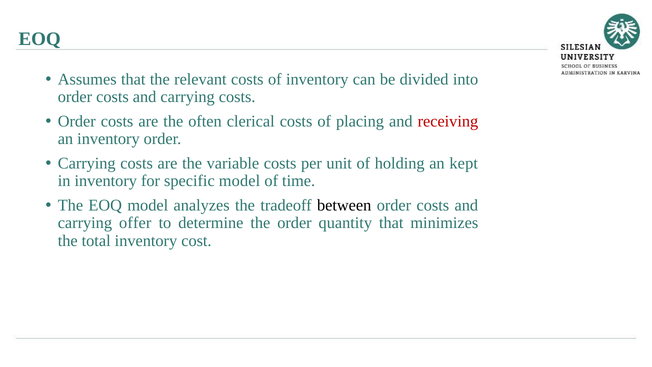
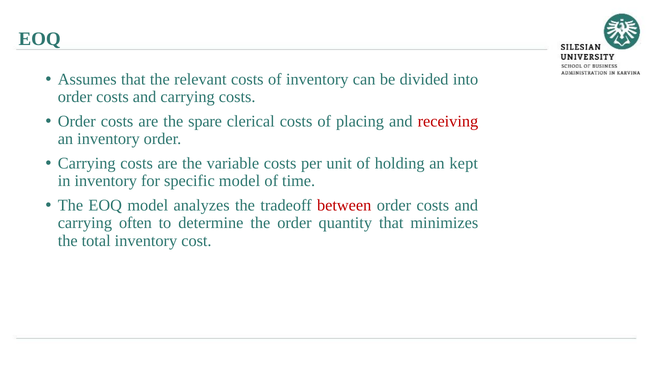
often: often -> spare
between colour: black -> red
offer: offer -> often
